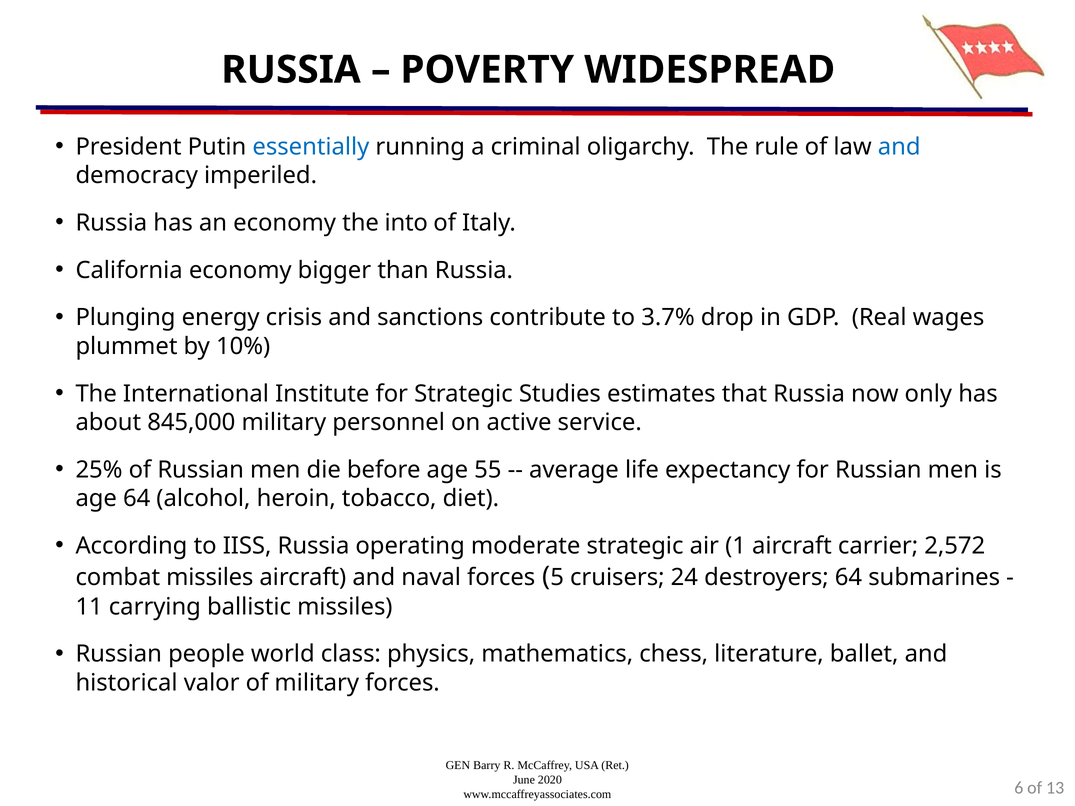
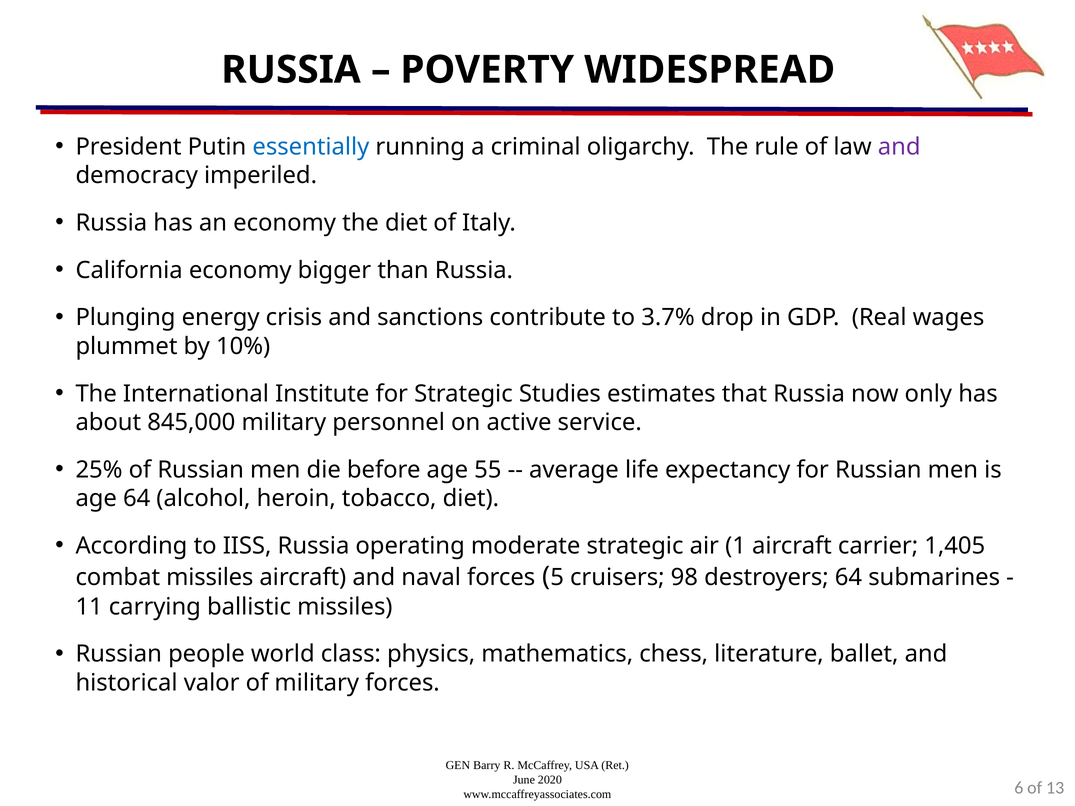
and at (899, 147) colour: blue -> purple
the into: into -> diet
2,572: 2,572 -> 1,405
24: 24 -> 98
